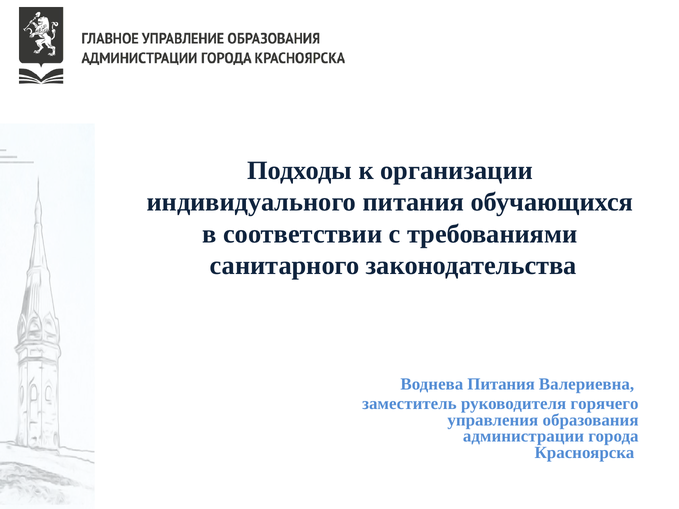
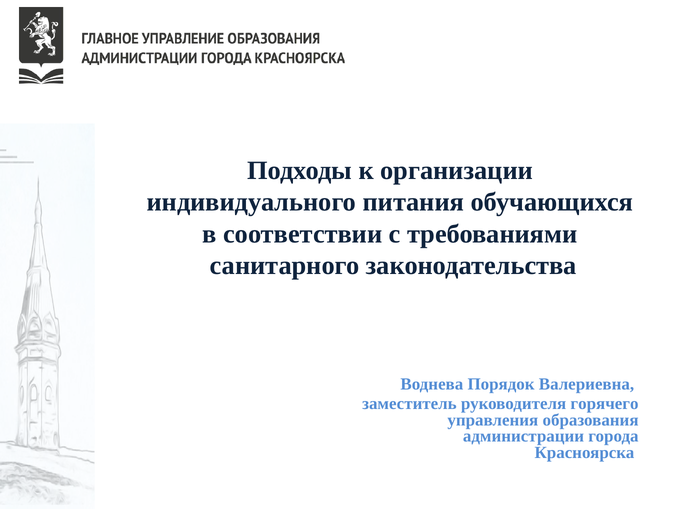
Воднева Питания: Питания -> Порядок
